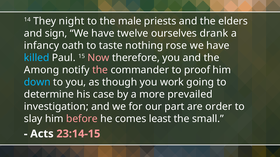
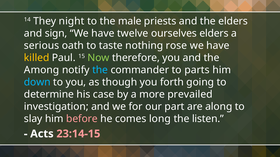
ourselves drank: drank -> elders
infancy: infancy -> serious
killed colour: light blue -> yellow
Now colour: pink -> light green
the at (100, 70) colour: pink -> light blue
proof: proof -> parts
work: work -> forth
order: order -> along
least: least -> long
small: small -> listen
